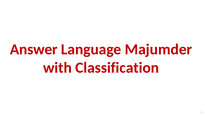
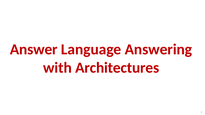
Majumder: Majumder -> Answering
Classification: Classification -> Architectures
